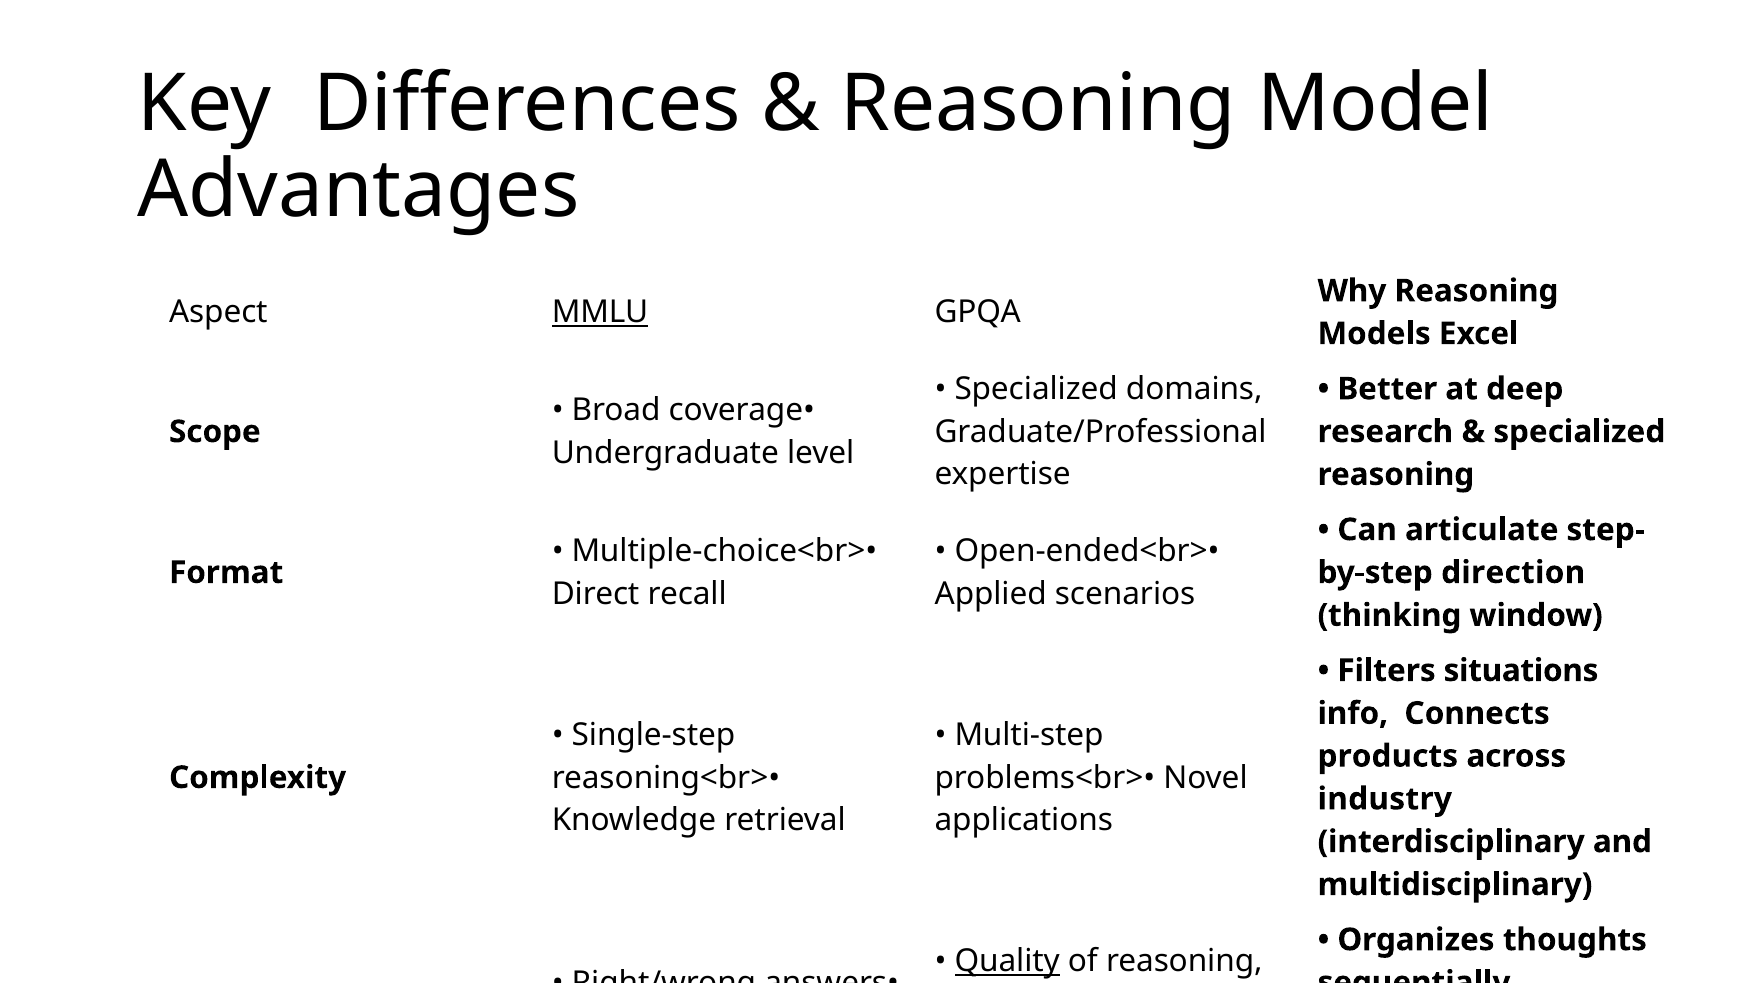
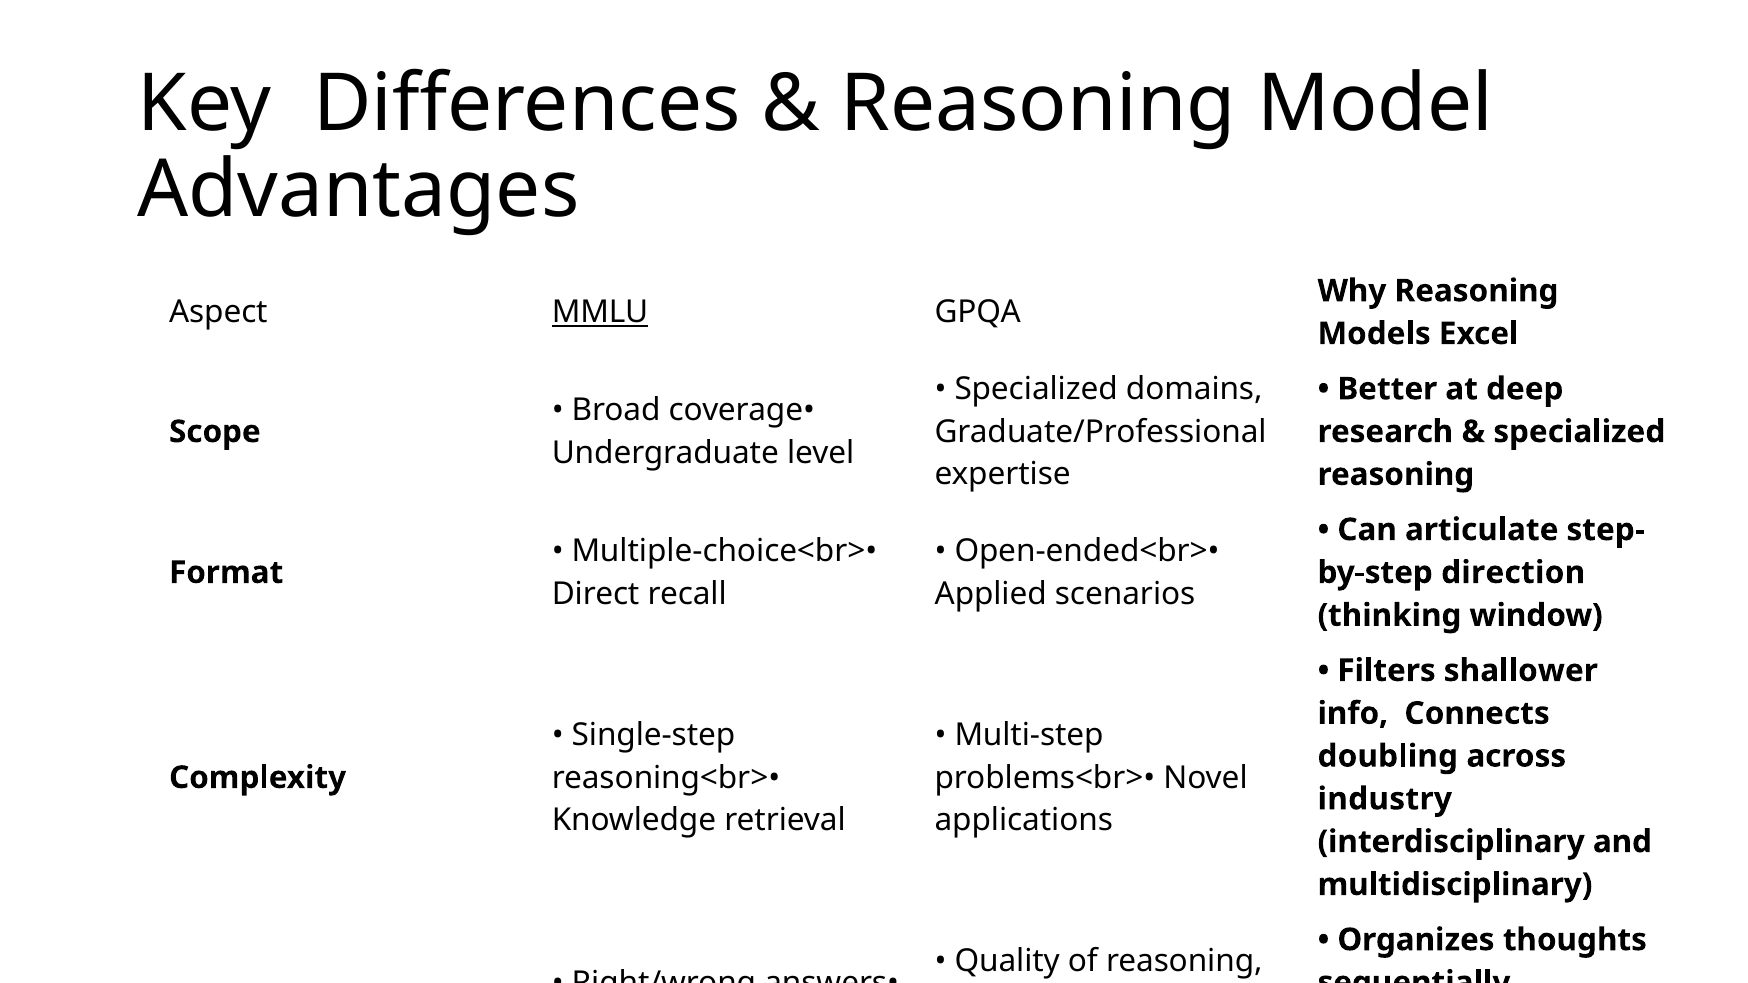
situations: situations -> shallower
products: products -> doubling
Quality underline: present -> none
